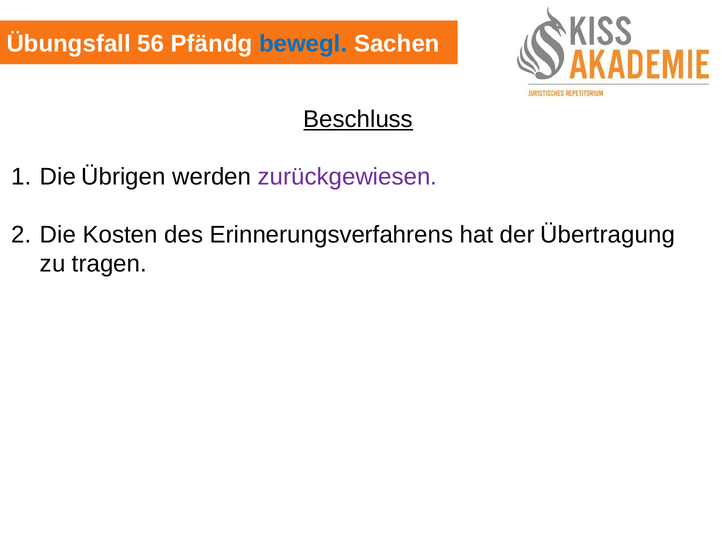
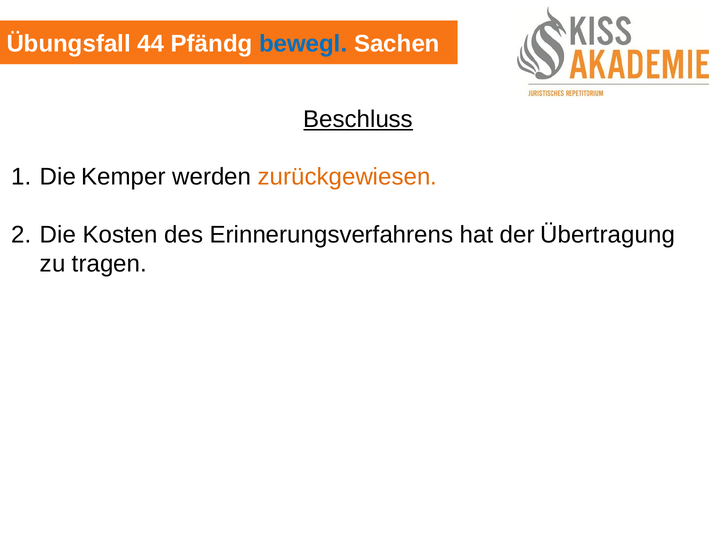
56: 56 -> 44
Übrigen: Übrigen -> Kemper
zurückgewiesen colour: purple -> orange
